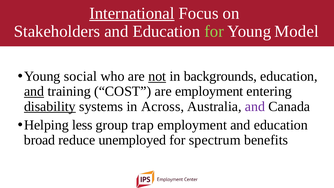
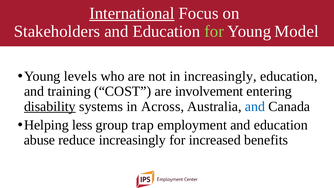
social: social -> levels
not underline: present -> none
in backgrounds: backgrounds -> increasingly
and at (34, 91) underline: present -> none
are employment: employment -> involvement
and at (255, 106) colour: purple -> blue
broad: broad -> abuse
reduce unemployed: unemployed -> increasingly
spectrum: spectrum -> increased
